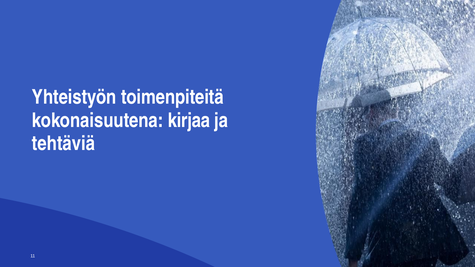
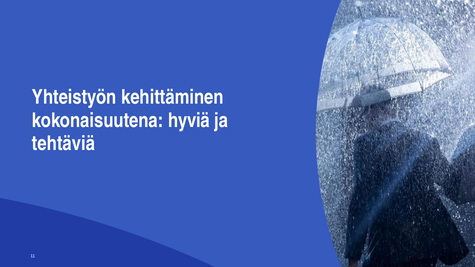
toimenpiteitä: toimenpiteitä -> kehittäminen
kirjaa: kirjaa -> hyviä
